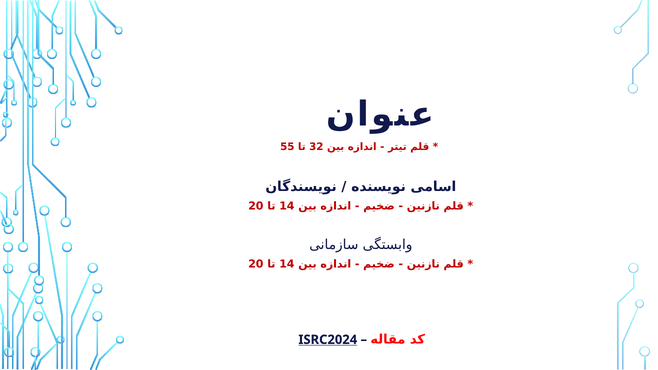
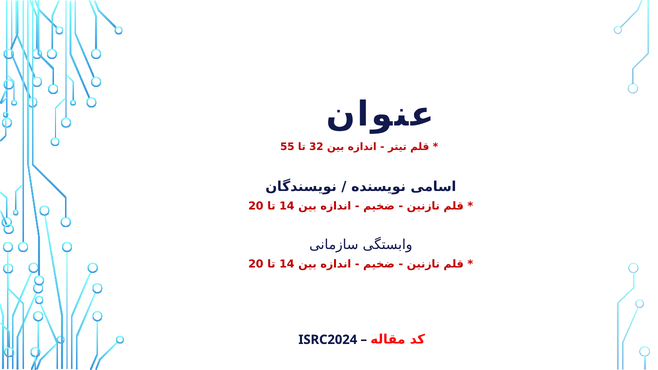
ISRC2024 underline: present -> none
